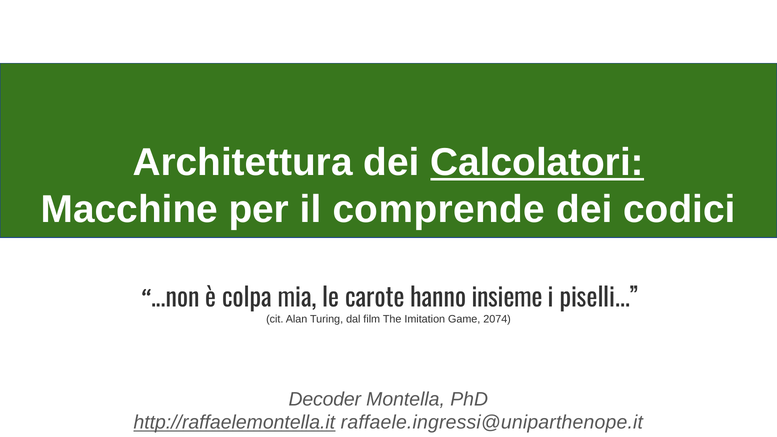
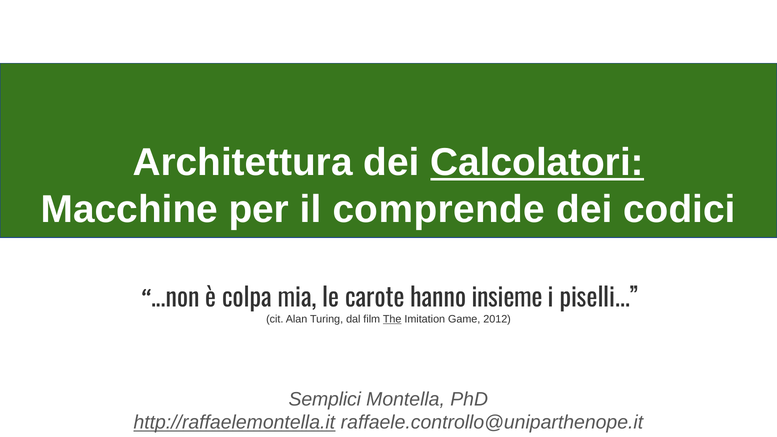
The underline: none -> present
2074: 2074 -> 2012
Decoder: Decoder -> Semplici
raffaele.ingressi@uniparthenope.it: raffaele.ingressi@uniparthenope.it -> raffaele.controllo@uniparthenope.it
